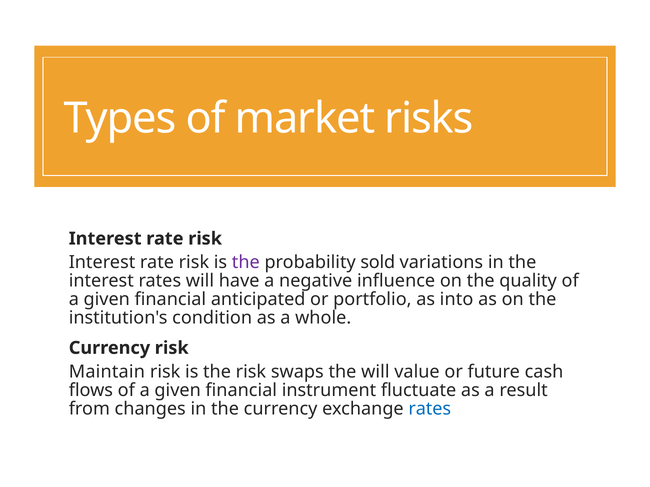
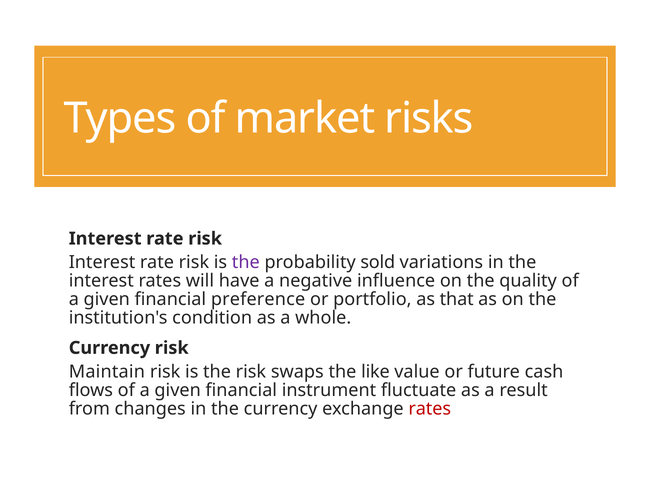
anticipated: anticipated -> preference
into: into -> that
the will: will -> like
rates at (430, 409) colour: blue -> red
